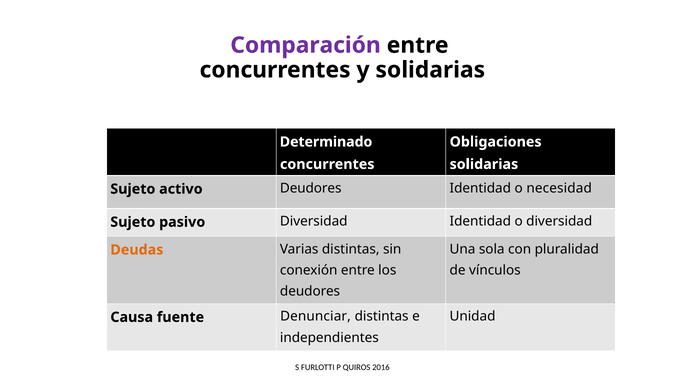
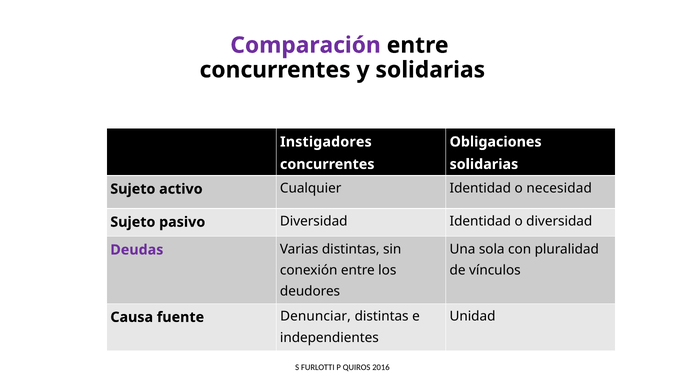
Determinado: Determinado -> Instigadores
activo Deudores: Deudores -> Cualquier
Deudas colour: orange -> purple
